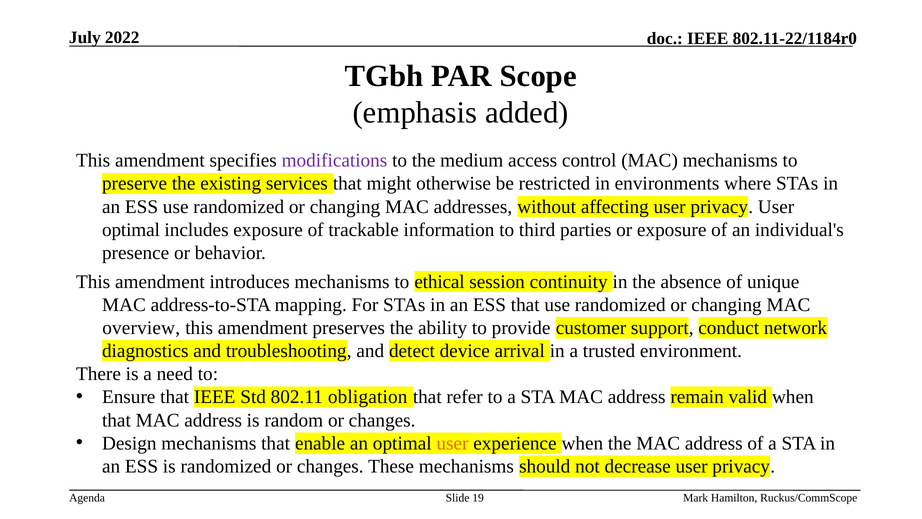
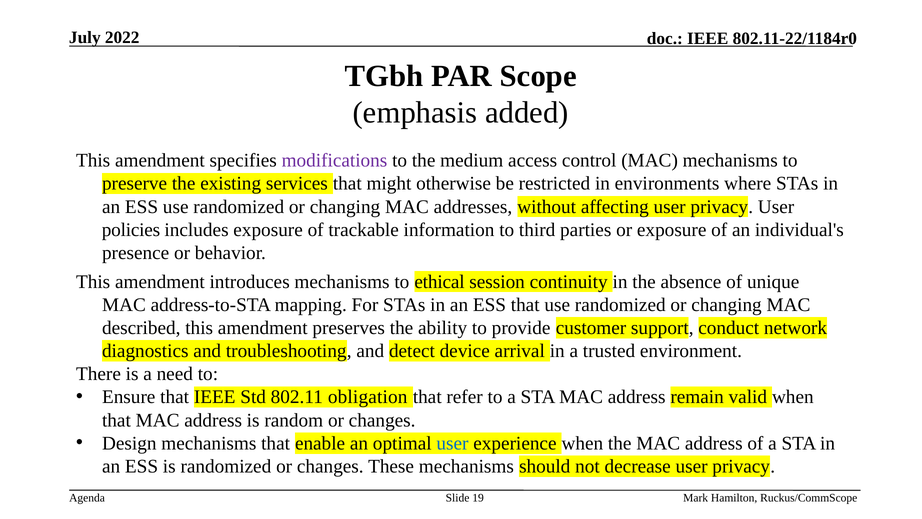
optimal at (131, 230): optimal -> policies
overview: overview -> described
user at (452, 443) colour: orange -> blue
